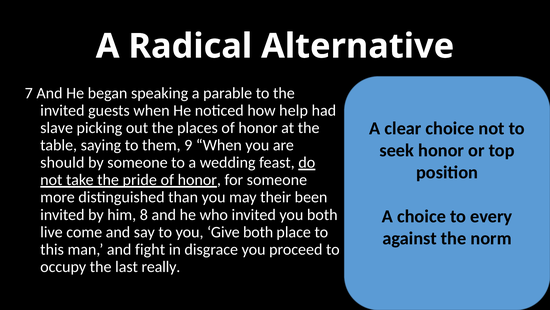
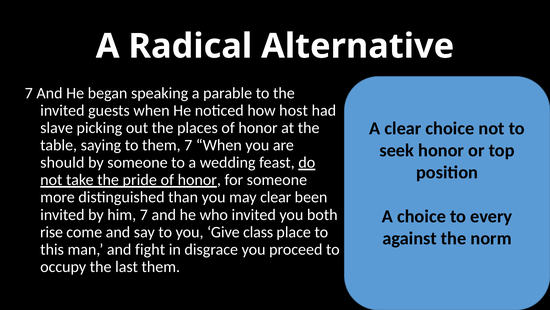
help: help -> host
them 9: 9 -> 7
may their: their -> clear
him 8: 8 -> 7
live: live -> rise
Give both: both -> class
last really: really -> them
